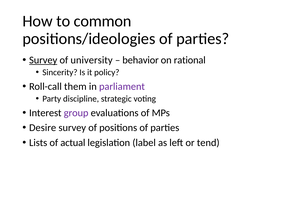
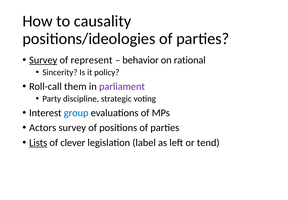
common: common -> causality
university: university -> represent
group colour: purple -> blue
Desire: Desire -> Actors
Lists underline: none -> present
actual: actual -> clever
